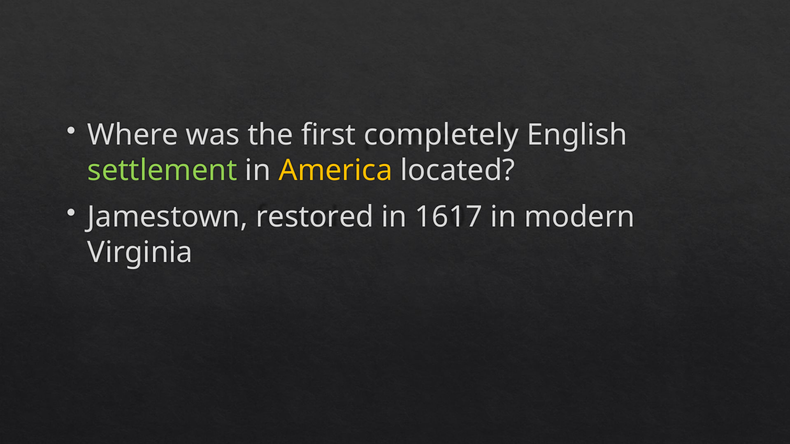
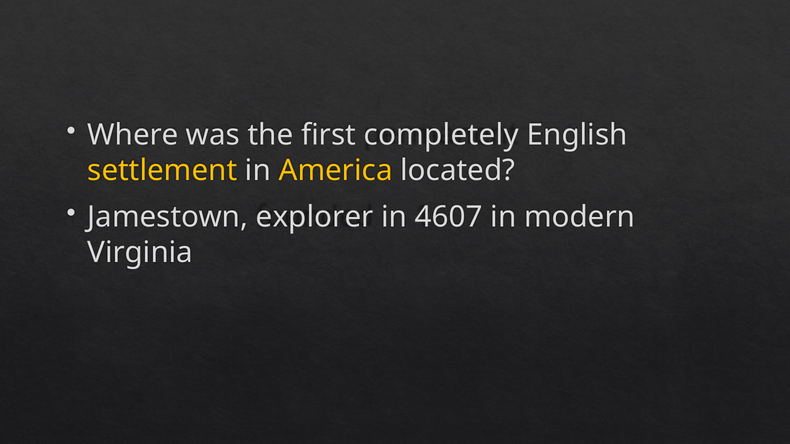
settlement colour: light green -> yellow
restored: restored -> explorer
1617: 1617 -> 4607
